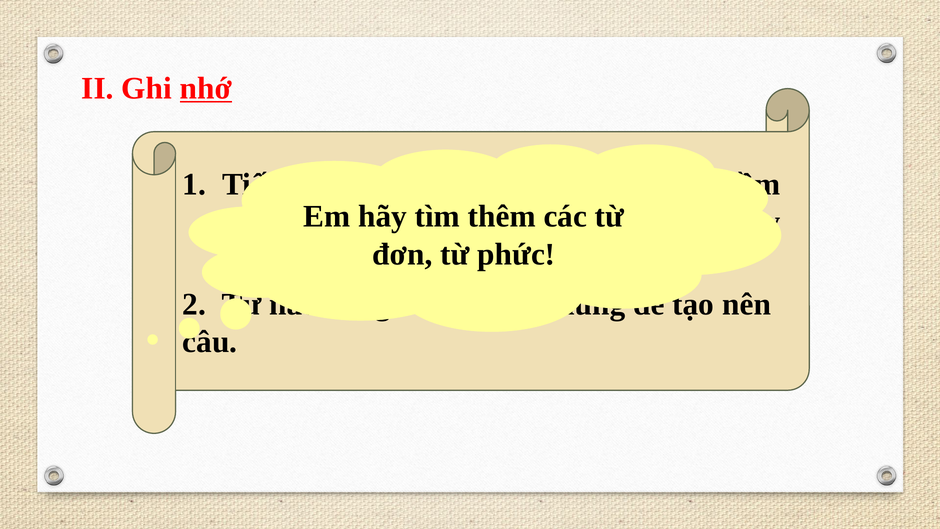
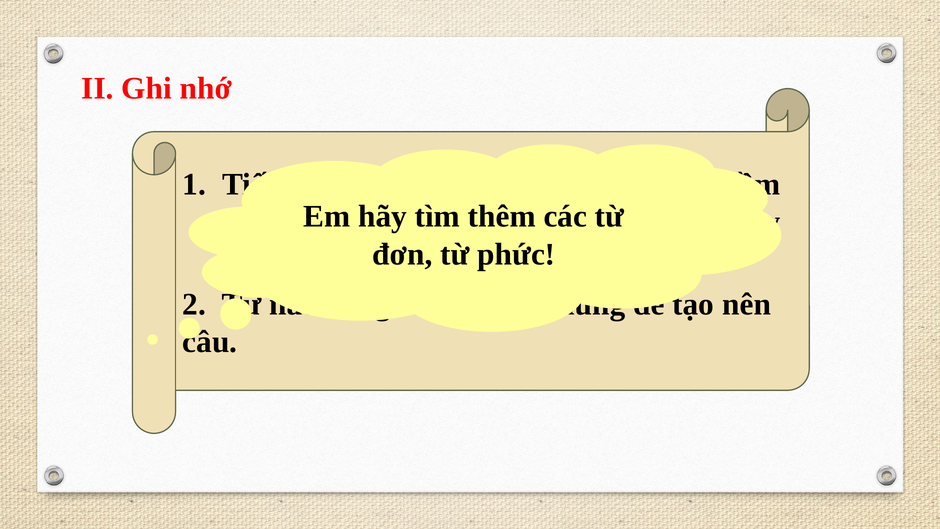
nhớ underline: present -> none
